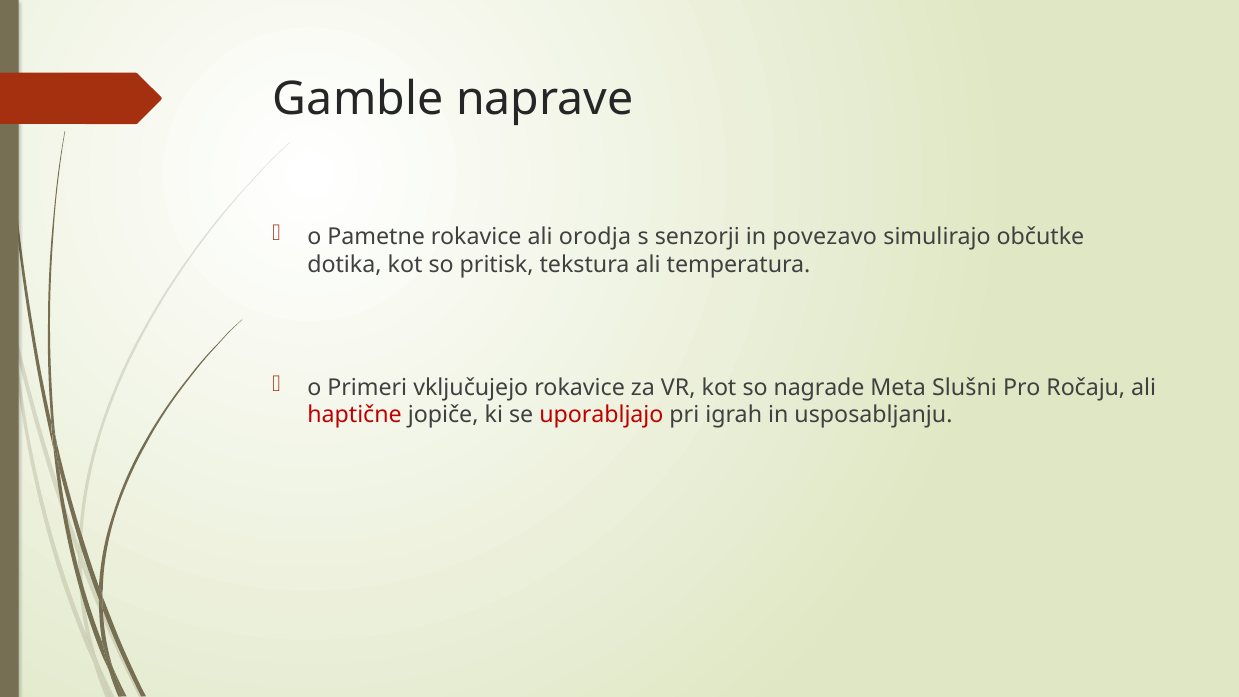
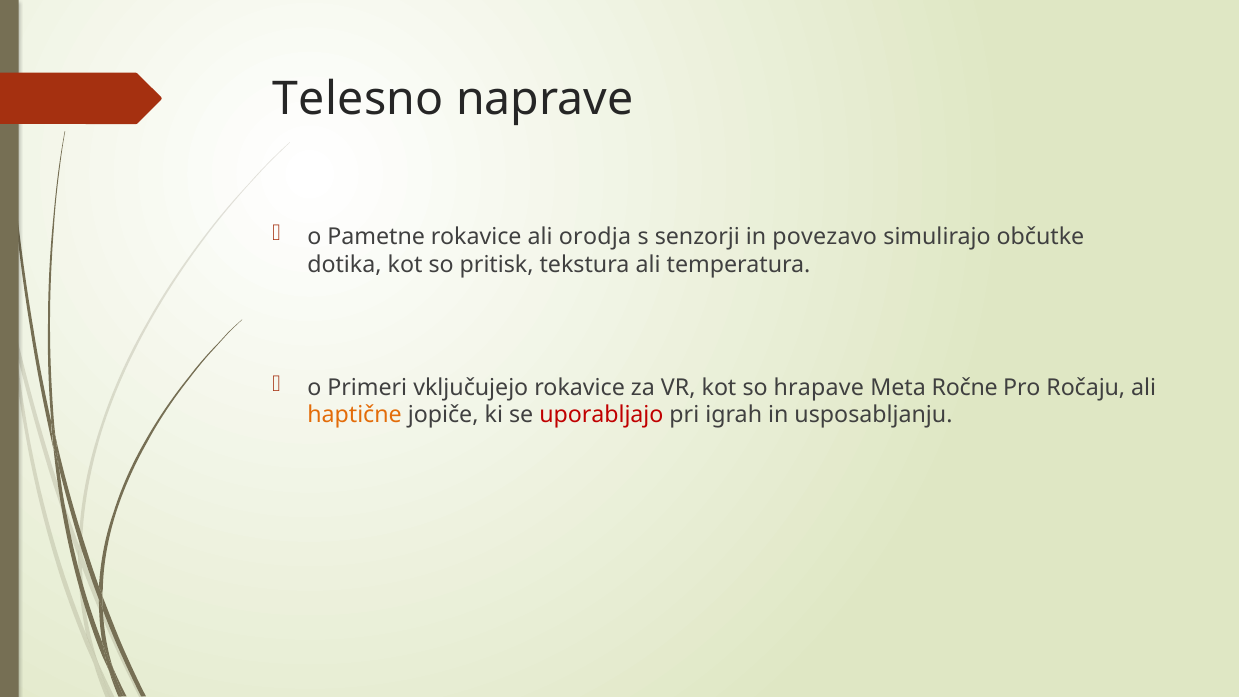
Gamble: Gamble -> Telesno
nagrade: nagrade -> hrapave
Slušni: Slušni -> Ročne
haptične colour: red -> orange
